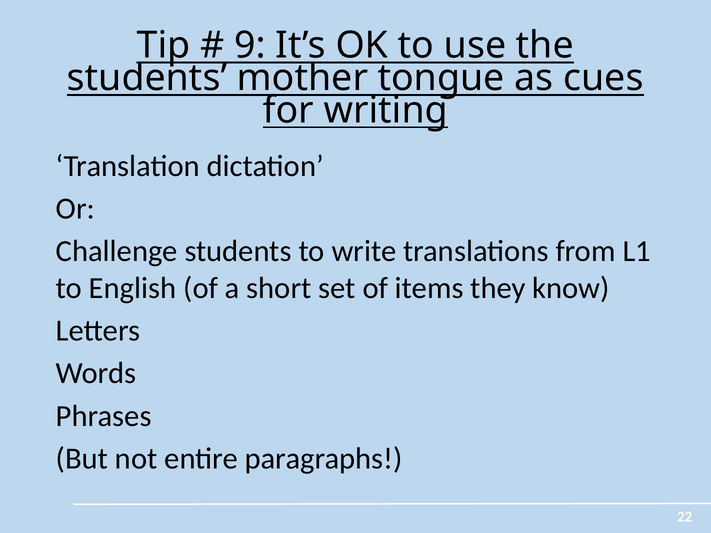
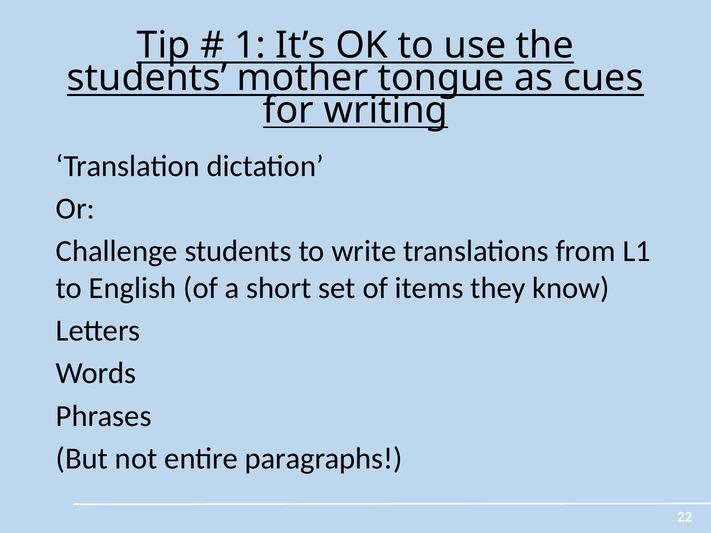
9: 9 -> 1
